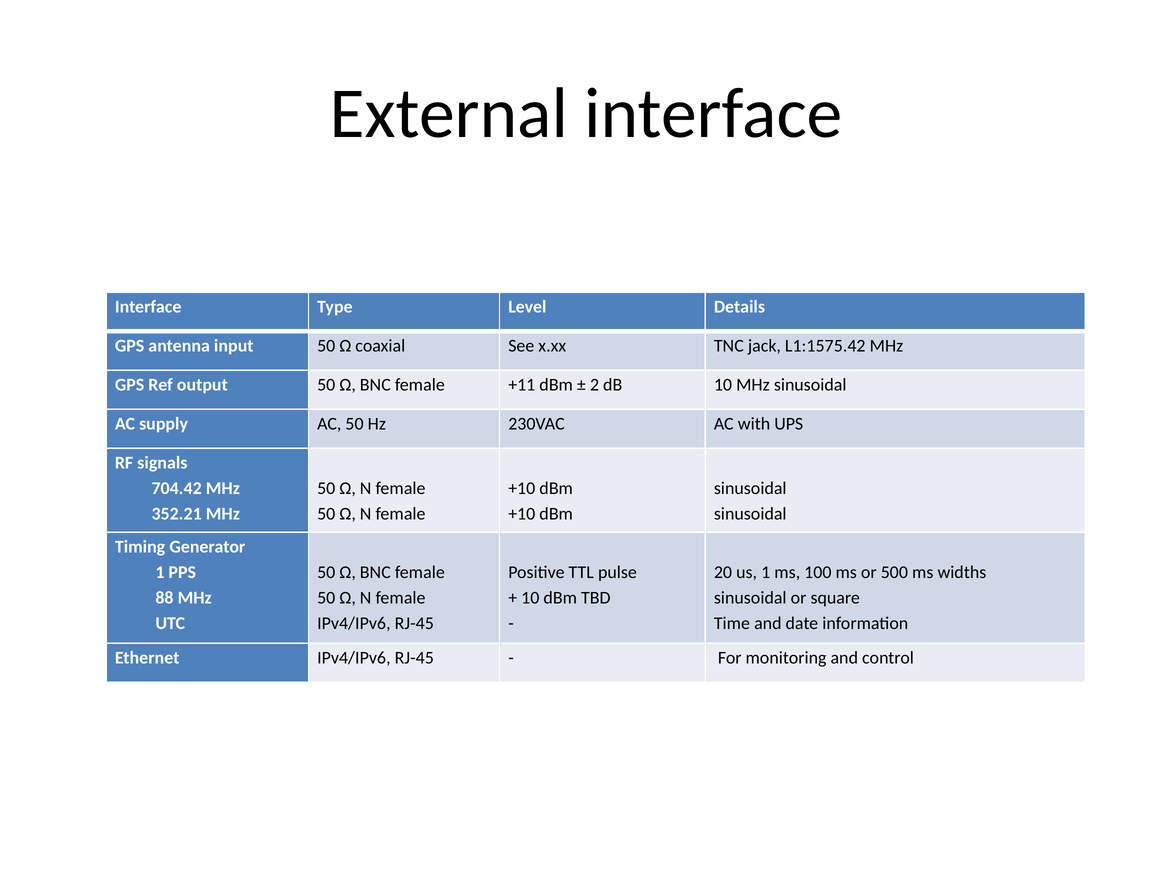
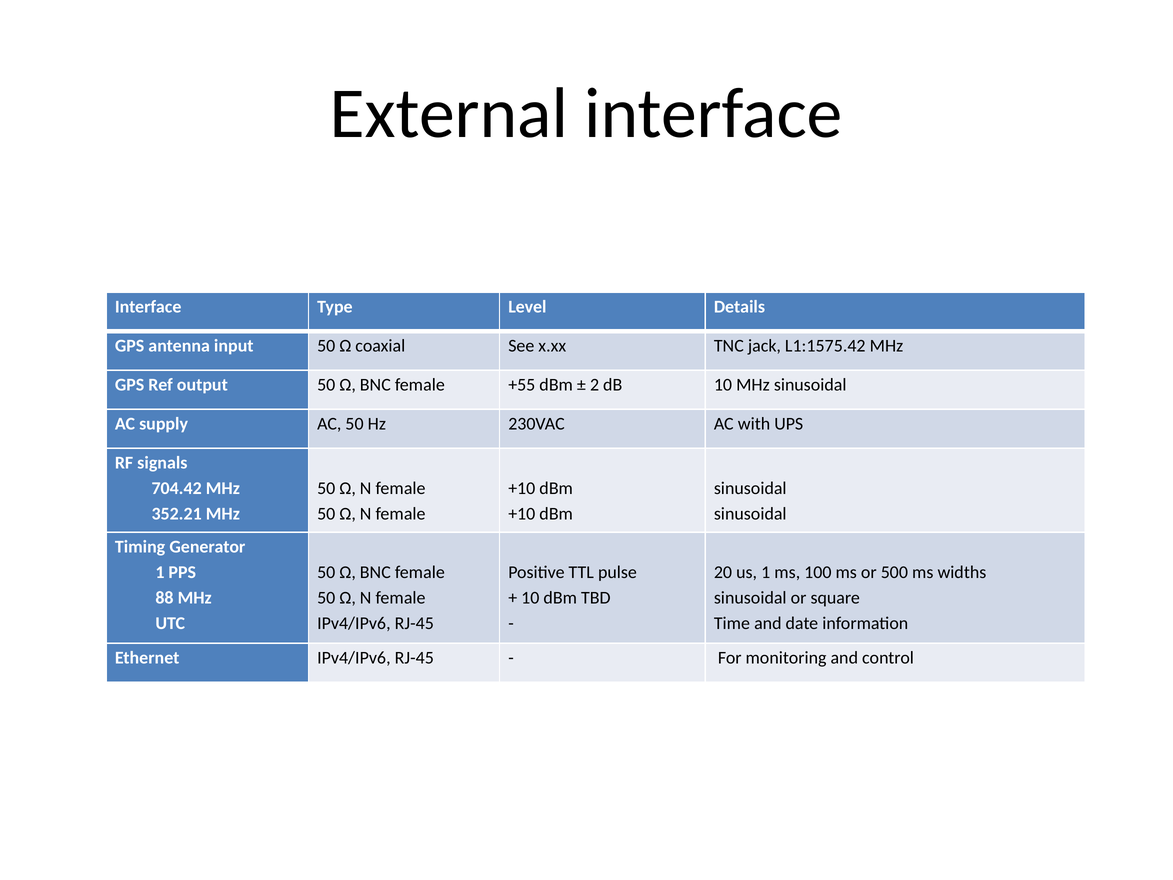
+11: +11 -> +55
